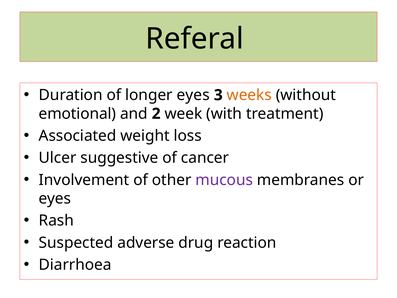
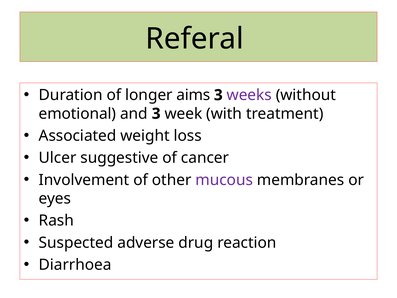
longer eyes: eyes -> aims
weeks colour: orange -> purple
and 2: 2 -> 3
